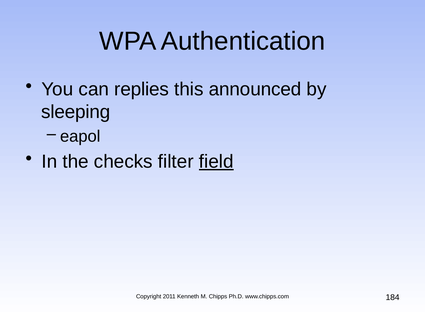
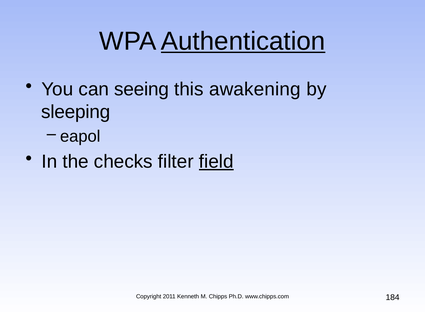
Authentication underline: none -> present
replies: replies -> seeing
announced: announced -> awakening
